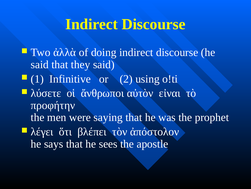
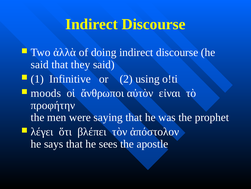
λύσετε: λύσετε -> moods
